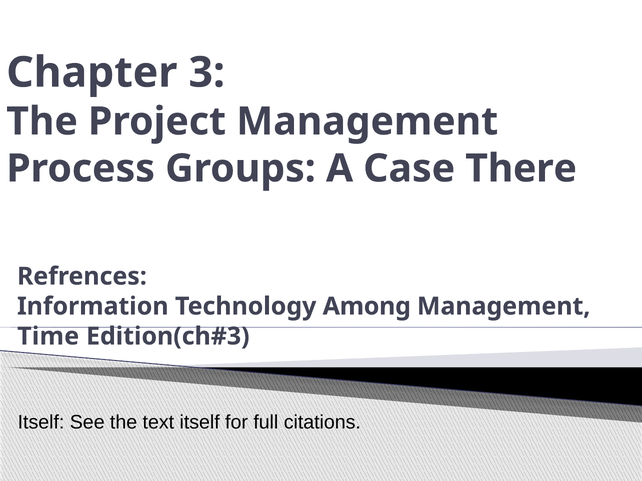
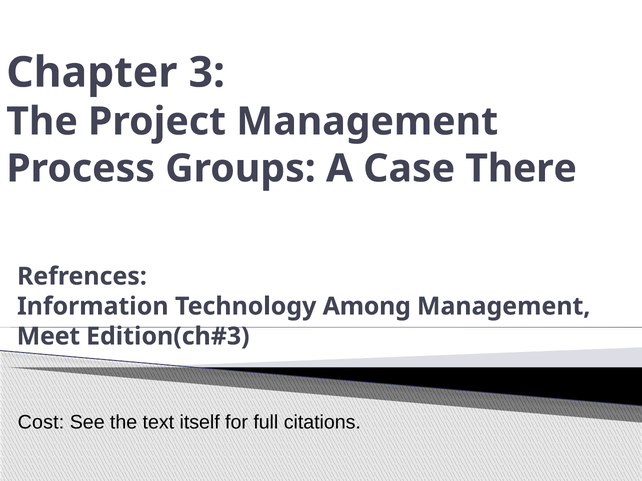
Time: Time -> Meet
Itself at (41, 423): Itself -> Cost
